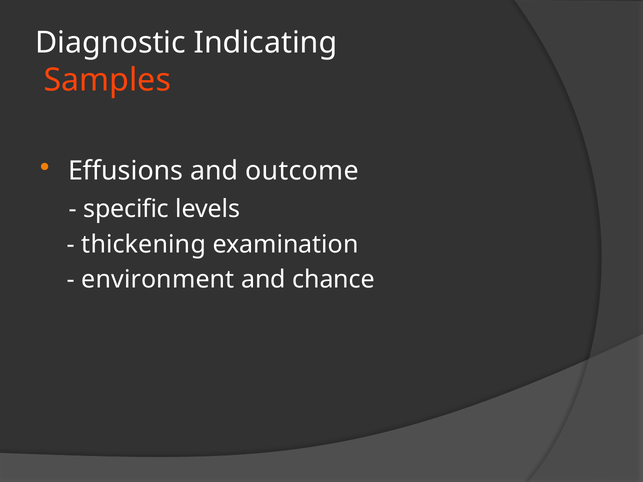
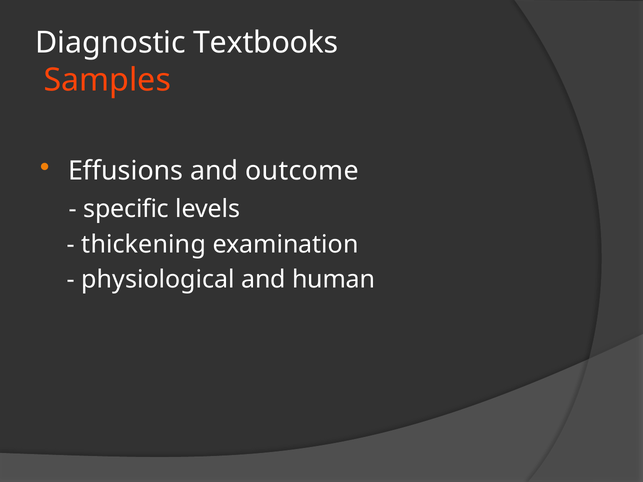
Indicating: Indicating -> Textbooks
environment: environment -> physiological
chance: chance -> human
